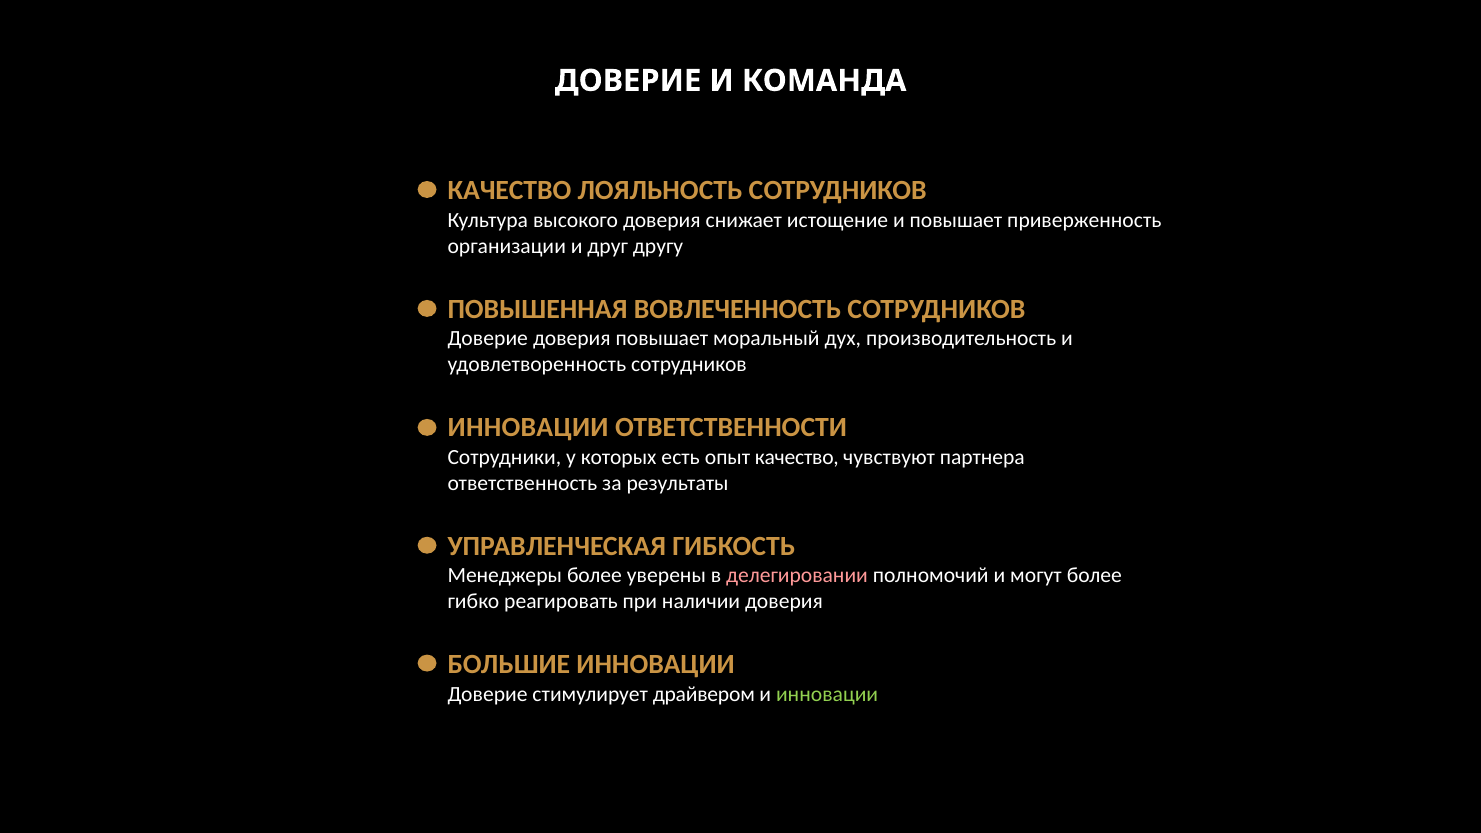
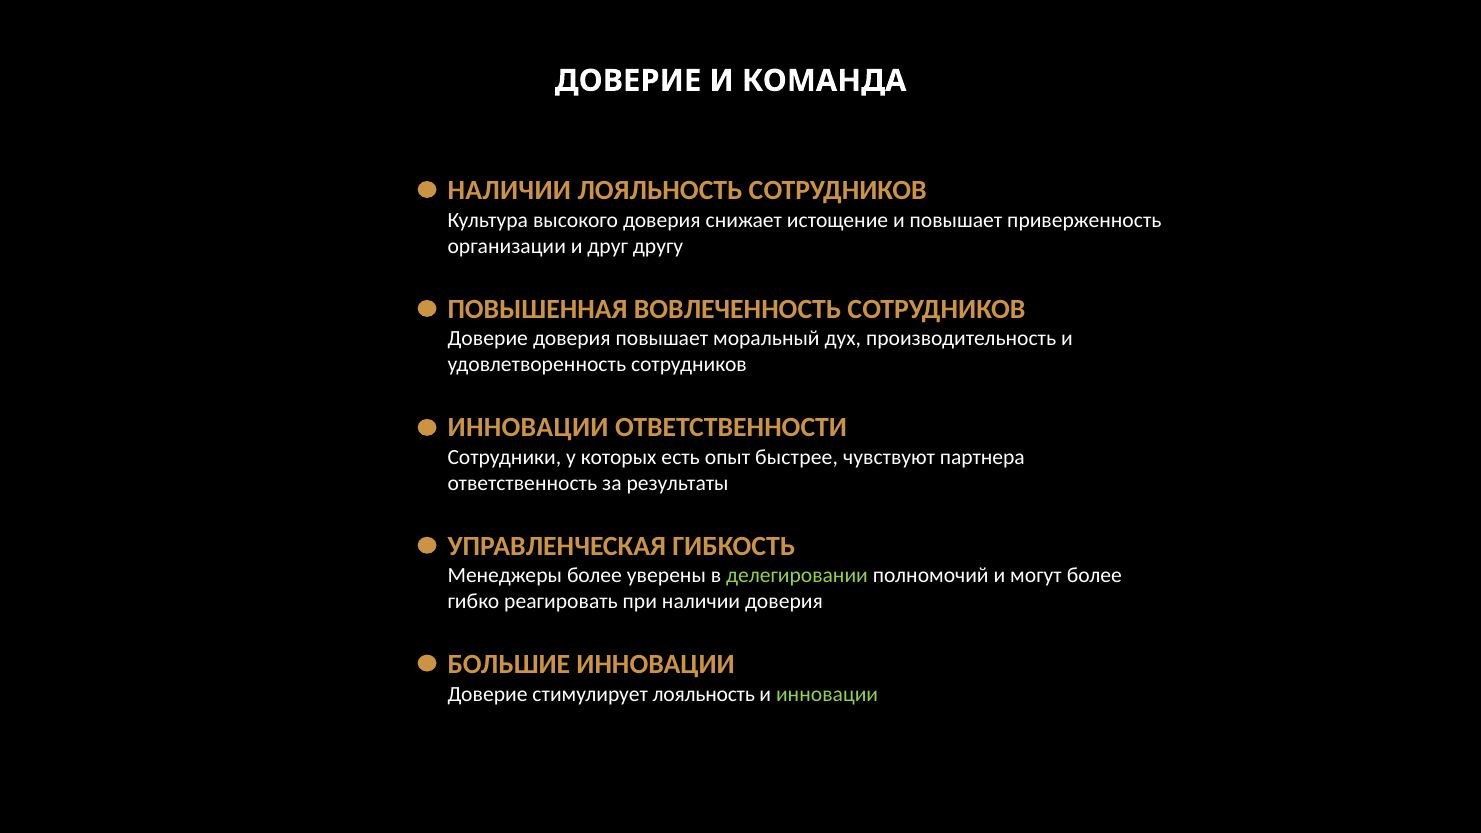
КАЧЕСТВО at (509, 191): КАЧЕСТВО -> НАЛИЧИИ
опыт качество: качество -> быстрее
делегировании colour: pink -> light green
стимулирует драйвером: драйвером -> лояльность
